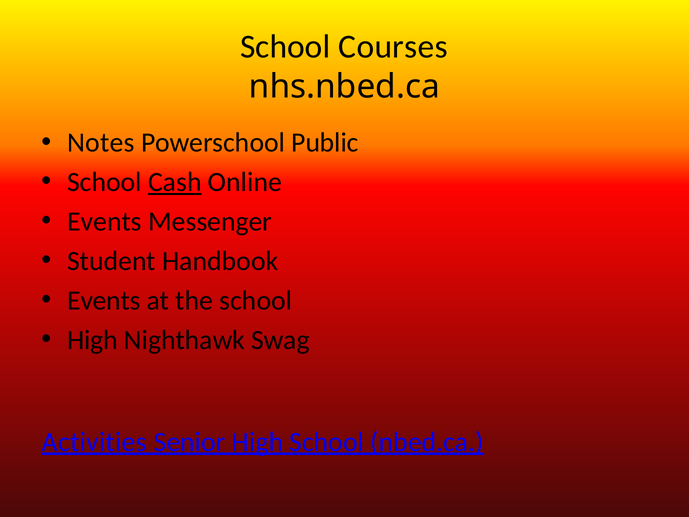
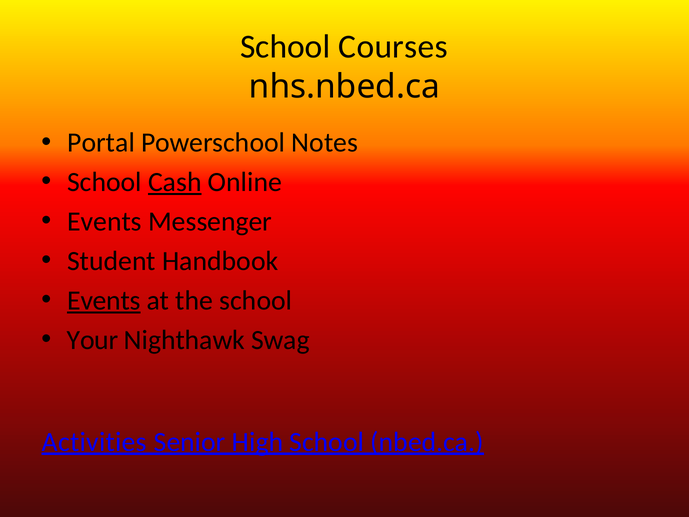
Notes: Notes -> Portal
Public: Public -> Notes
Events at (104, 300) underline: none -> present
High at (93, 340): High -> Your
